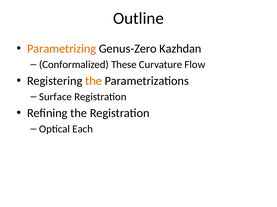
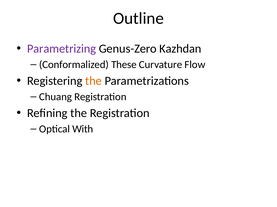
Parametrizing colour: orange -> purple
Surface: Surface -> Chuang
Each: Each -> With
